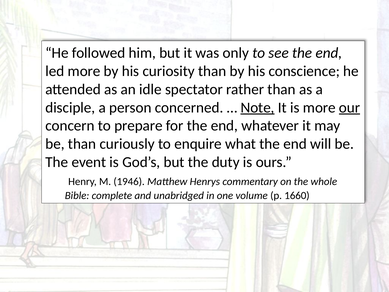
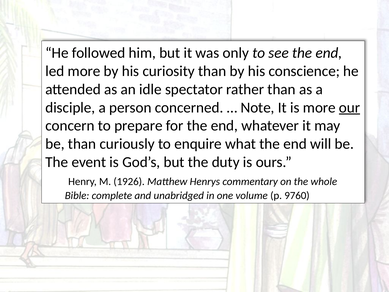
Note underline: present -> none
1946: 1946 -> 1926
1660: 1660 -> 9760
